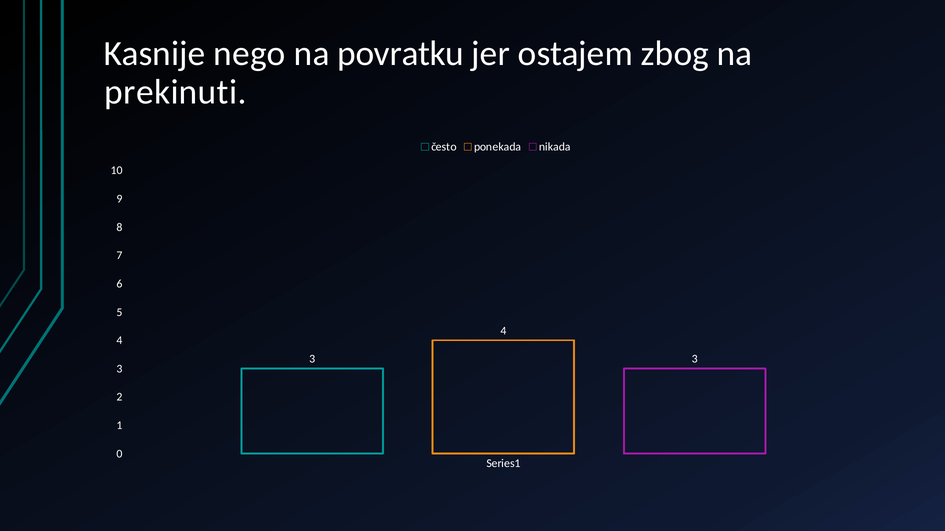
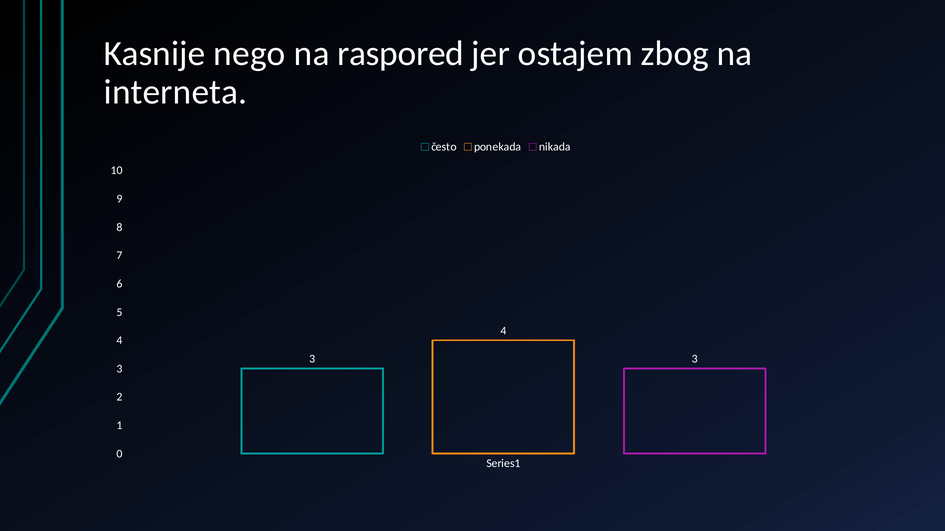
povratku: povratku -> raspored
prekinuti: prekinuti -> interneta
